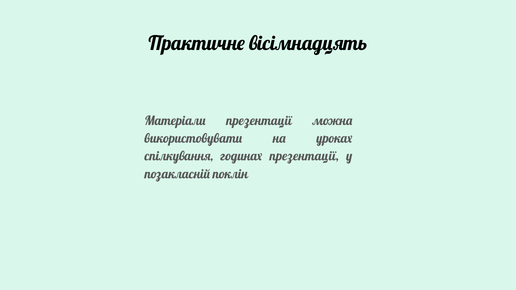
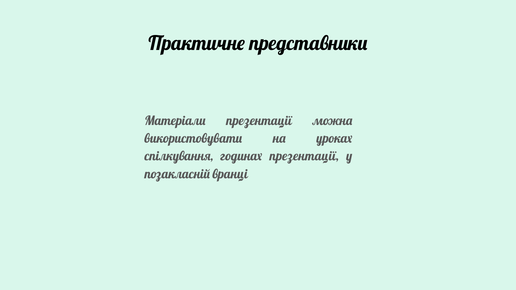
вісімнадцять: вісімнадцять -> представники
поклін: поклін -> вранці
